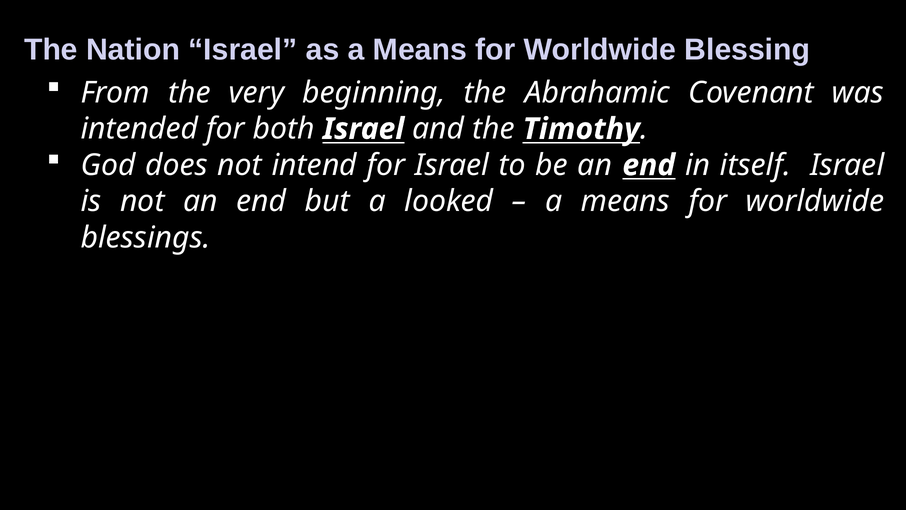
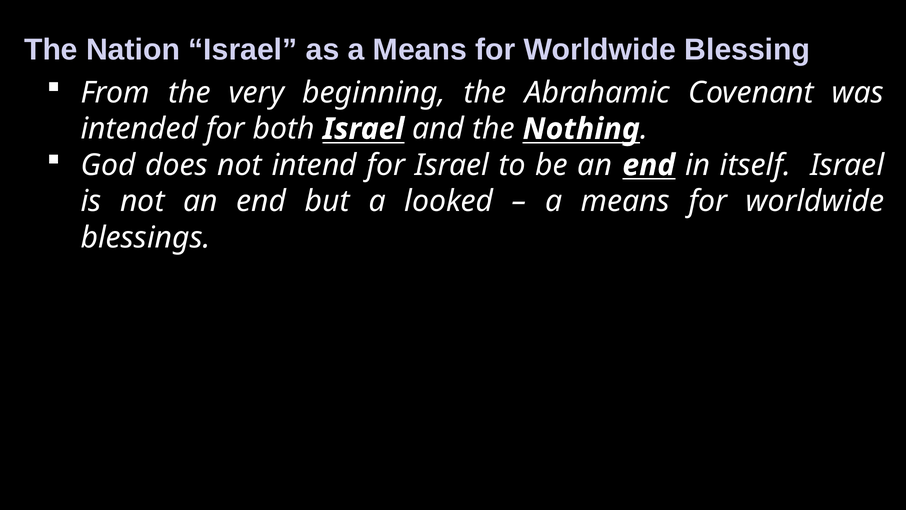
Timothy: Timothy -> Nothing
